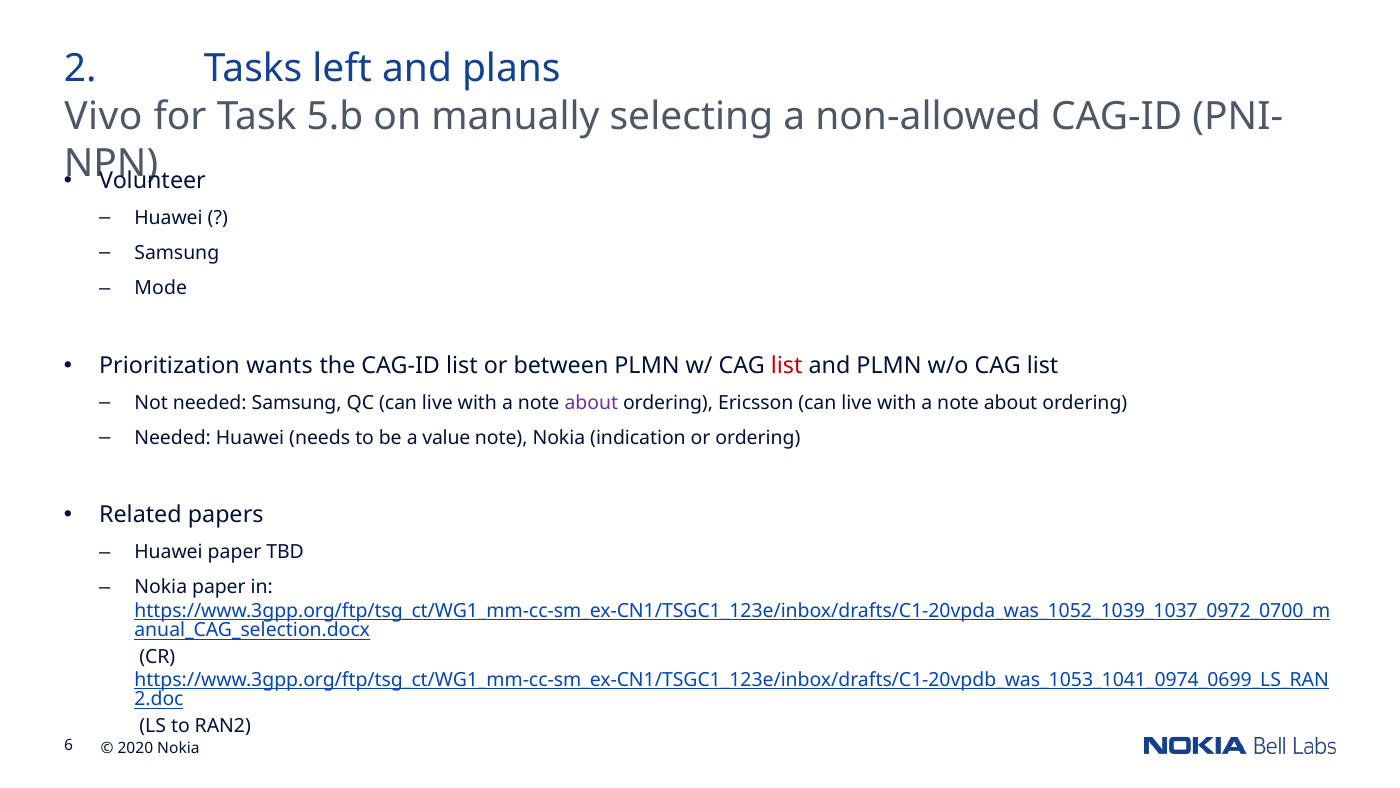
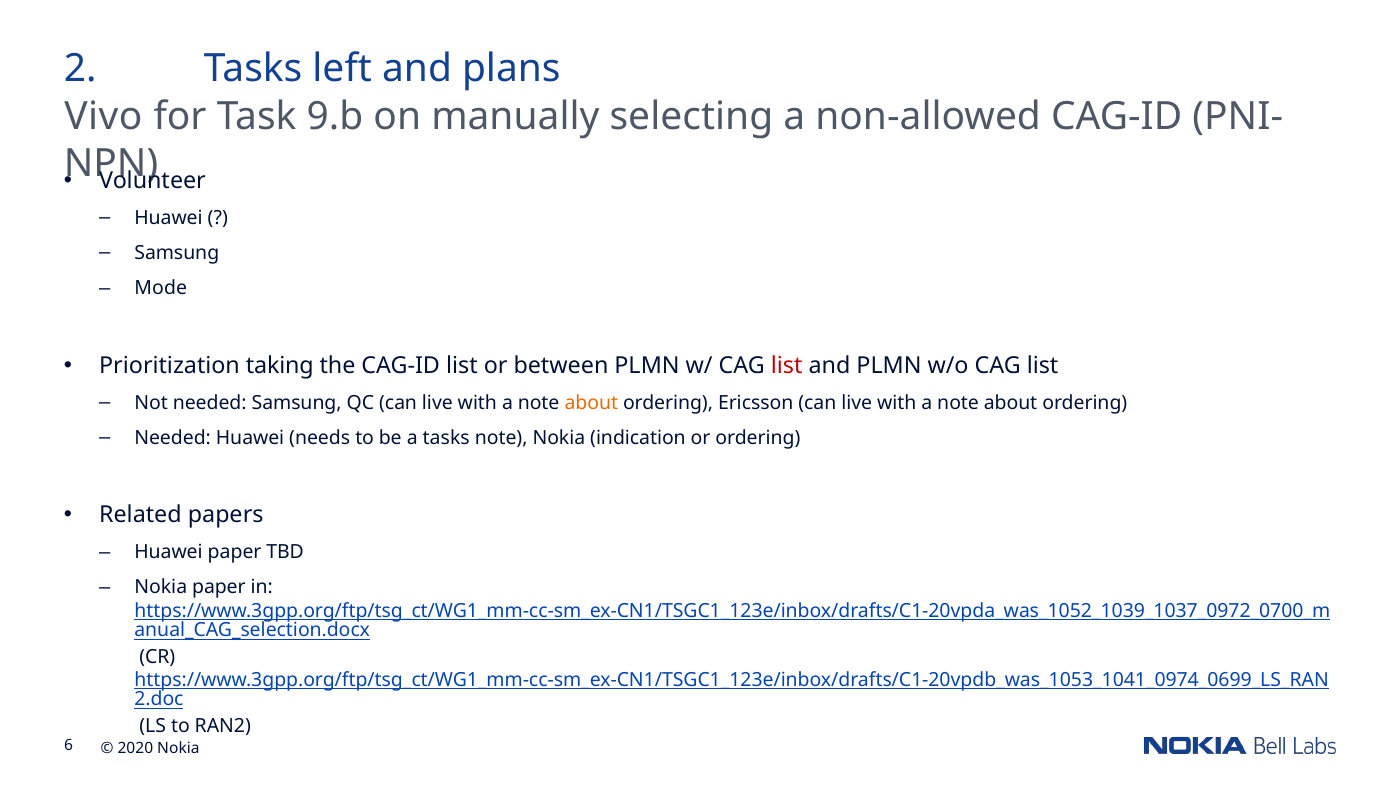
5.b: 5.b -> 9.b
wants: wants -> taking
about at (591, 403) colour: purple -> orange
a value: value -> tasks
